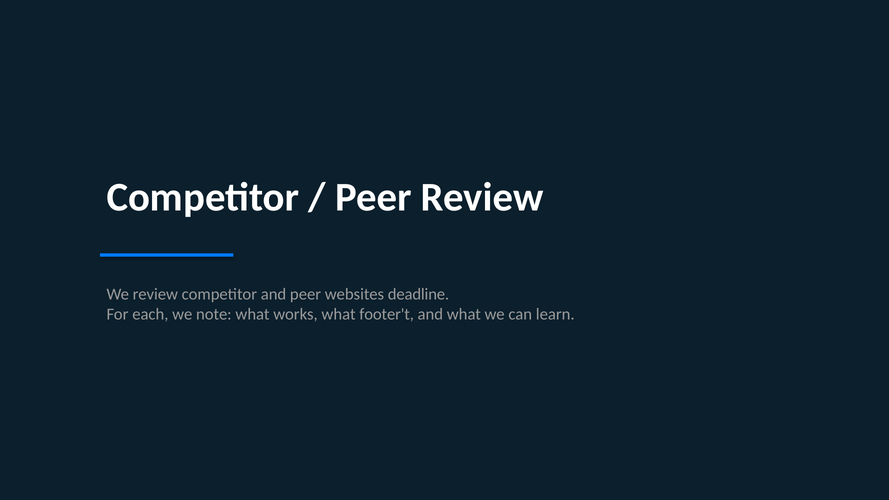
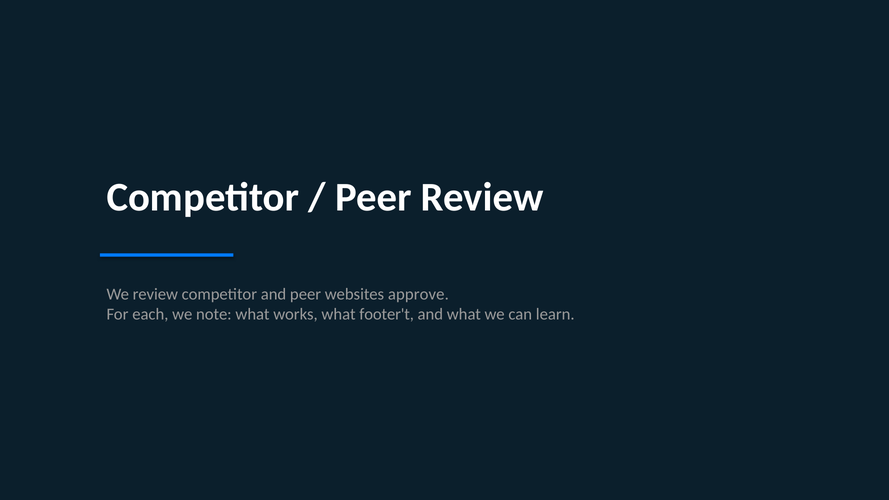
deadline: deadline -> approve
